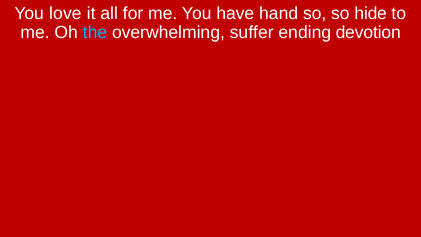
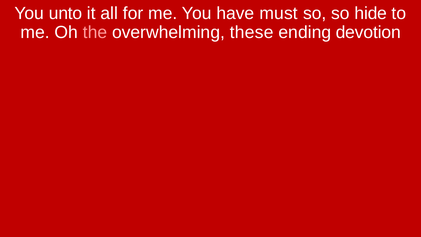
love: love -> unto
hand: hand -> must
the colour: light blue -> pink
suffer: suffer -> these
